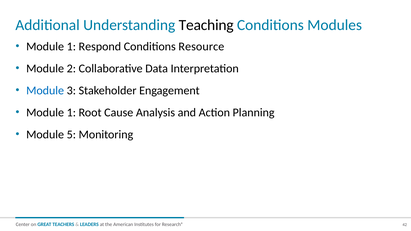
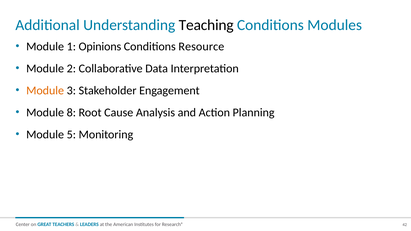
Respond: Respond -> Opinions
Module at (45, 91) colour: blue -> orange
1 at (71, 113): 1 -> 8
